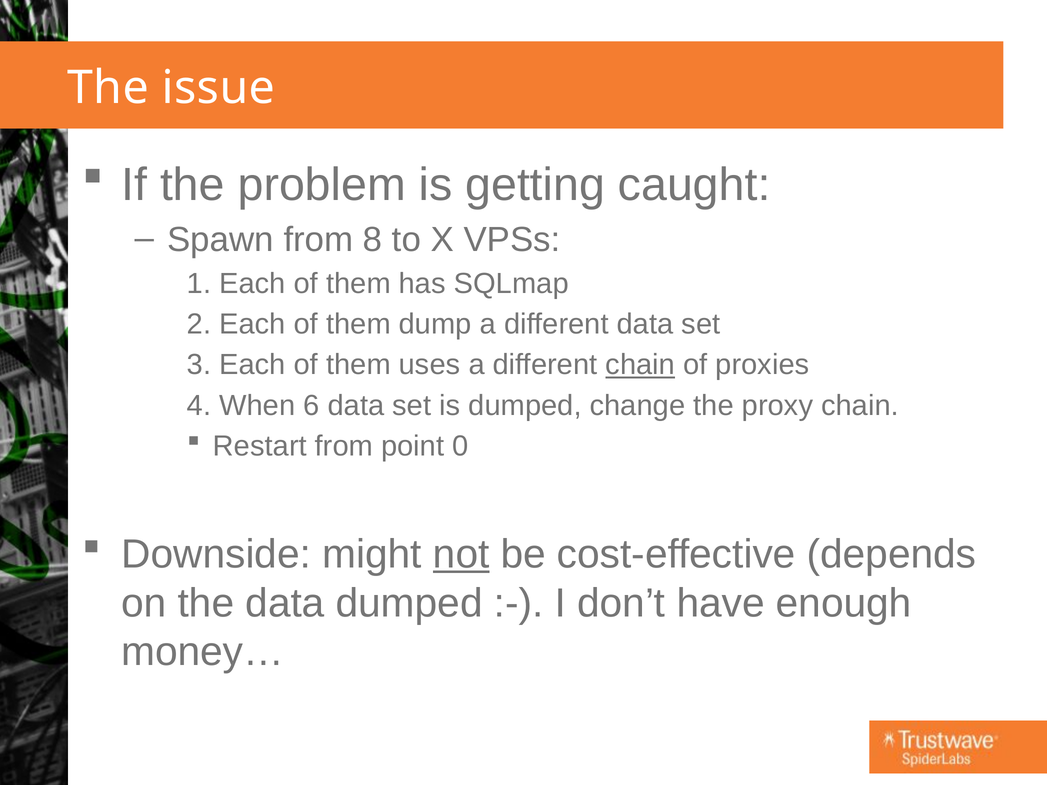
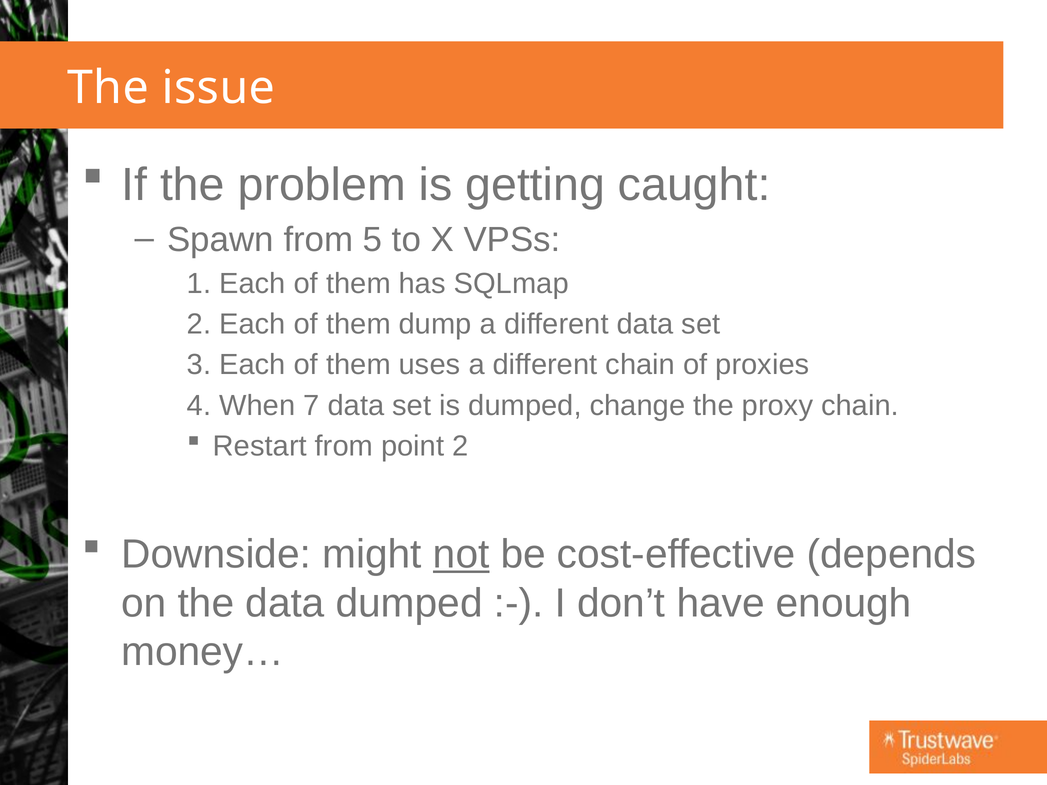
8: 8 -> 5
chain at (640, 365) underline: present -> none
6: 6 -> 7
point 0: 0 -> 2
